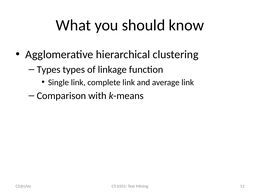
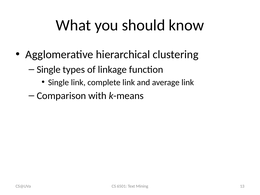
Types at (49, 69): Types -> Single
